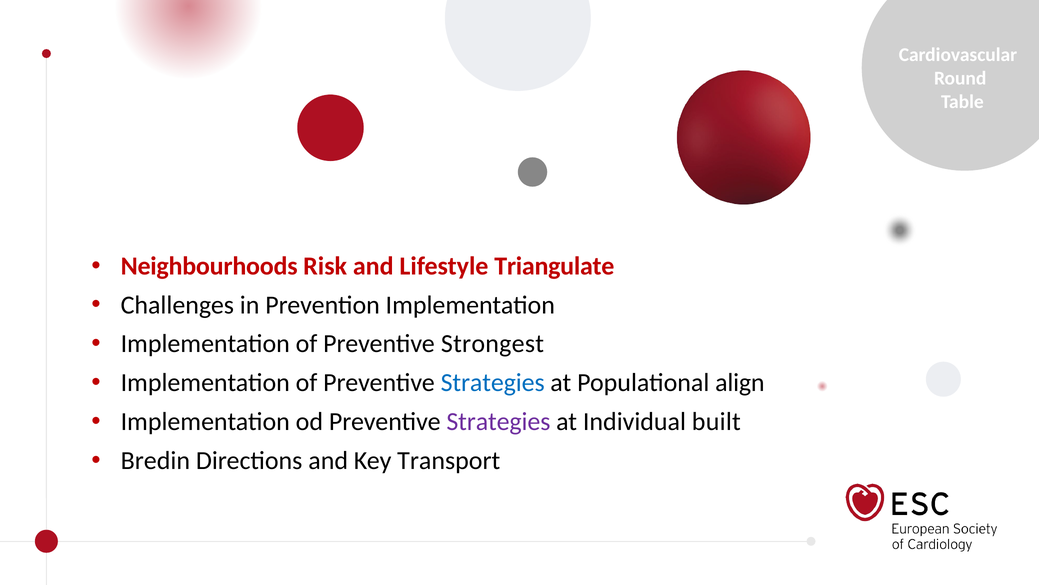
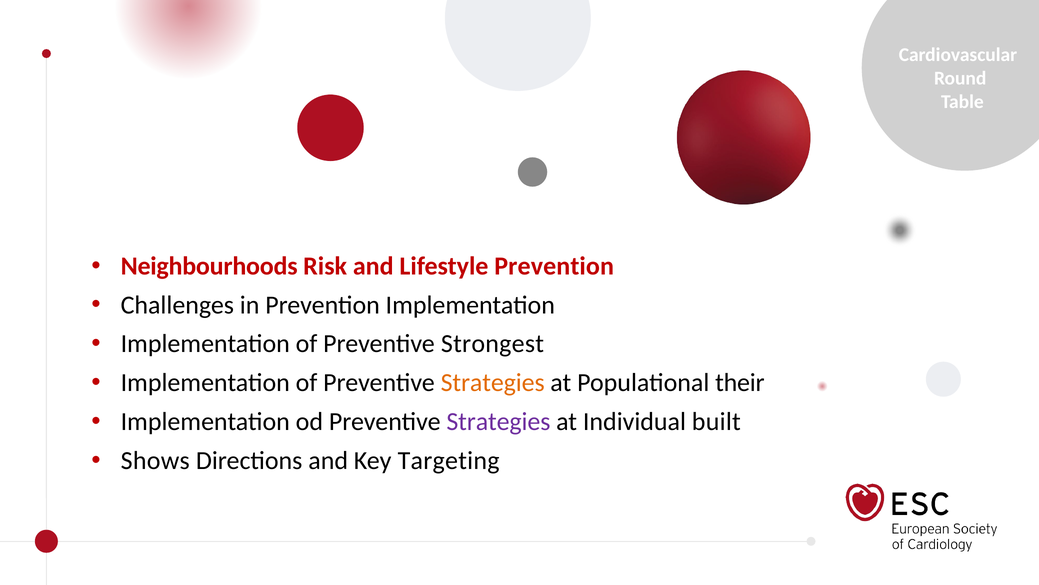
Lifestyle Triangulate: Triangulate -> Prevention
Strategies at (493, 382) colour: blue -> orange
align: align -> their
Bredin: Bredin -> Shows
Transport: Transport -> Targeting
